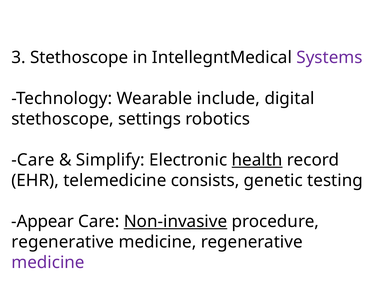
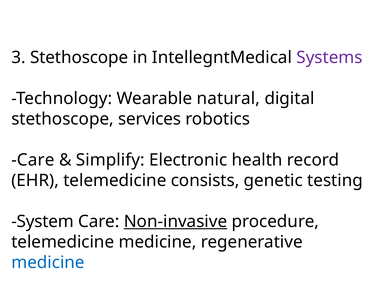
include: include -> natural
settings: settings -> services
health underline: present -> none
Appear: Appear -> System
regenerative at (63, 242): regenerative -> telemedicine
medicine at (48, 262) colour: purple -> blue
